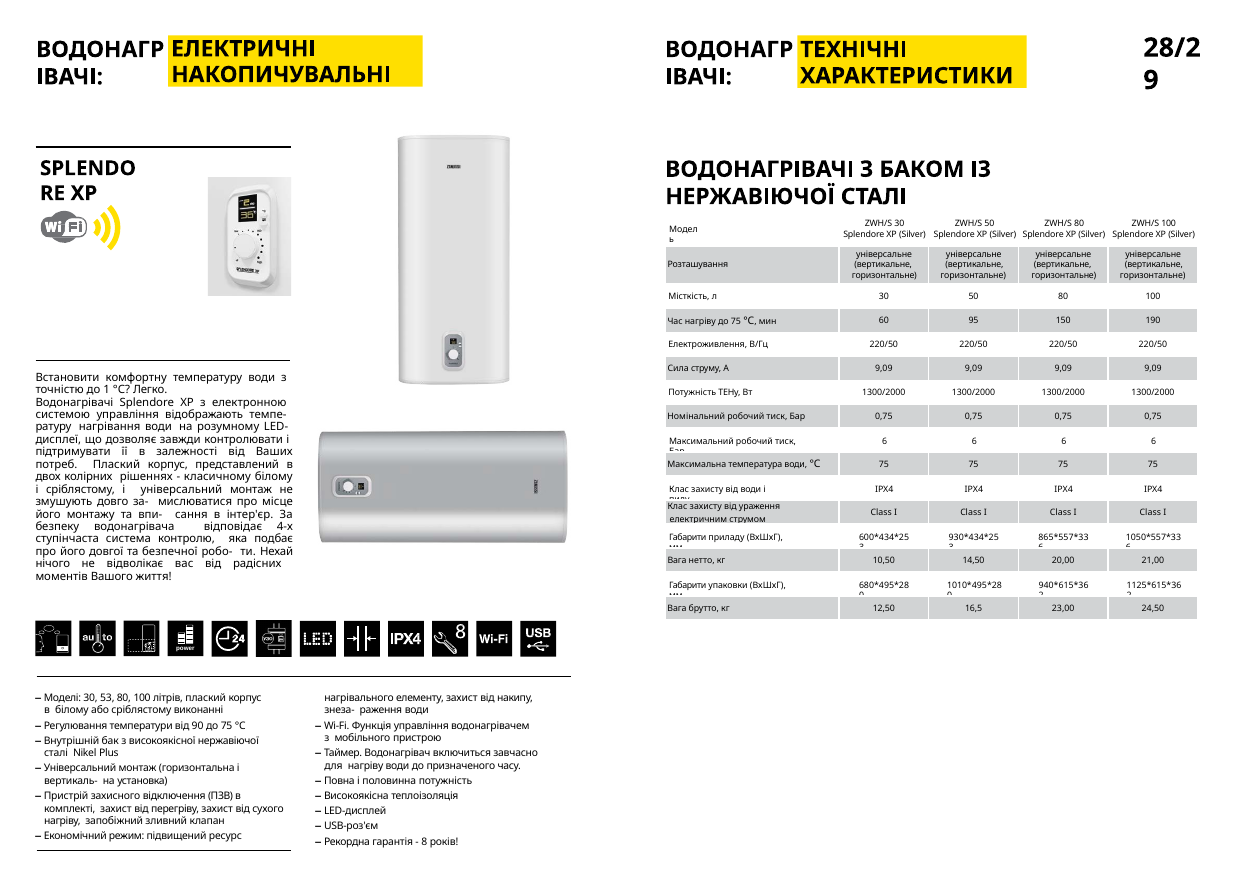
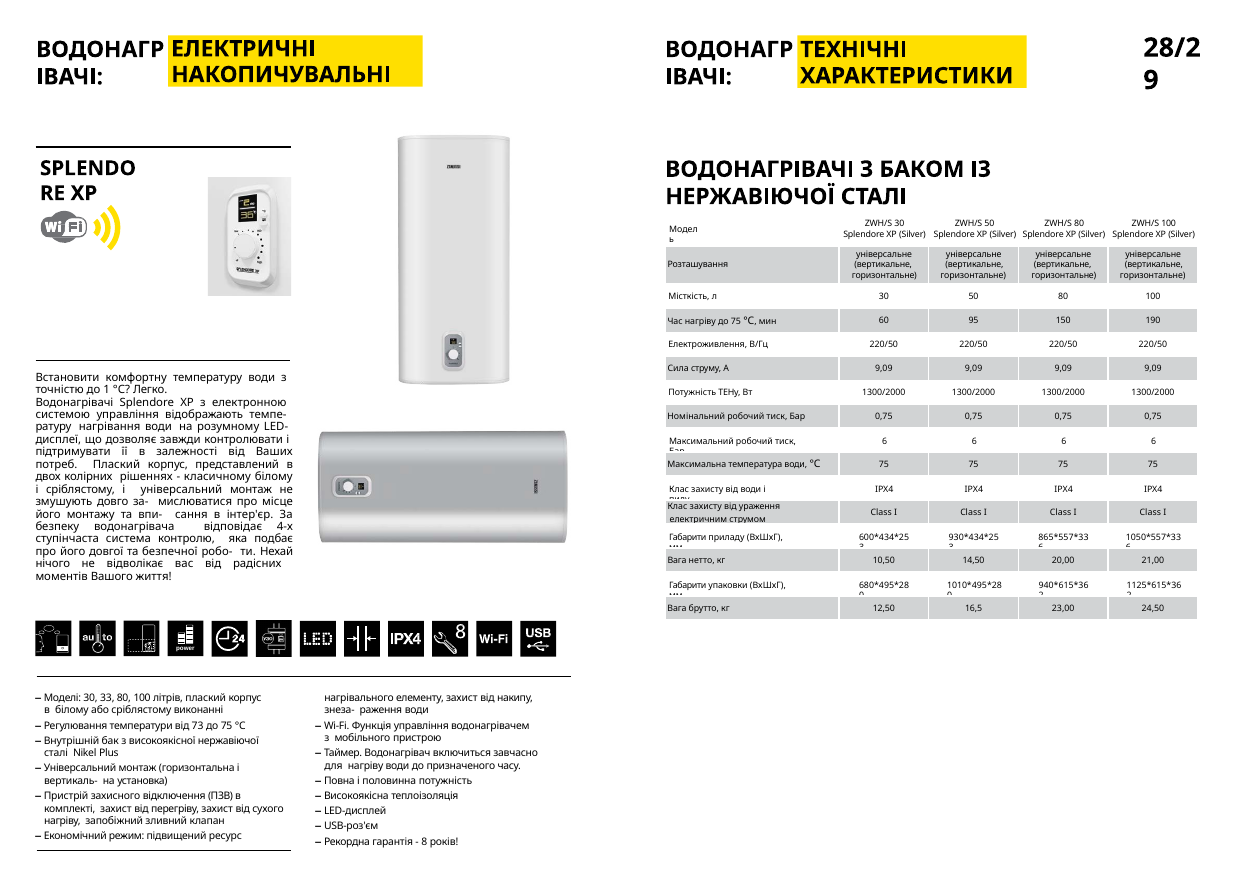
53: 53 -> 33
90: 90 -> 73
